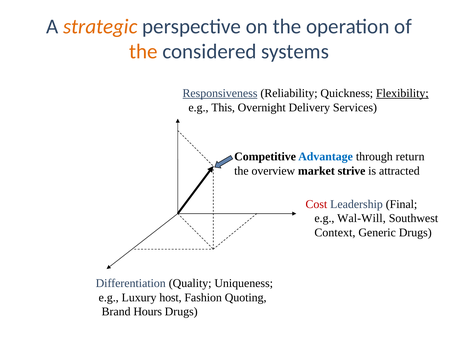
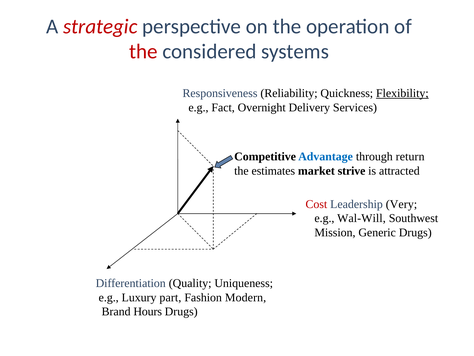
strategic colour: orange -> red
the at (143, 52) colour: orange -> red
Responsiveness underline: present -> none
This: This -> Fact
overview: overview -> estimates
Final: Final -> Very
Context: Context -> Mission
host: host -> part
Quoting: Quoting -> Modern
